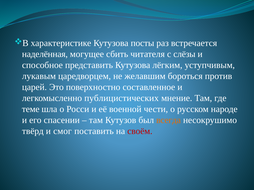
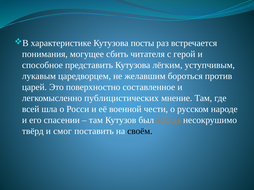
наделённая: наделённая -> понимания
слёзы: слёзы -> герой
теме: теме -> всей
своём colour: red -> black
